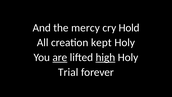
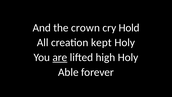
mercy: mercy -> crown
high underline: present -> none
Trial: Trial -> Able
